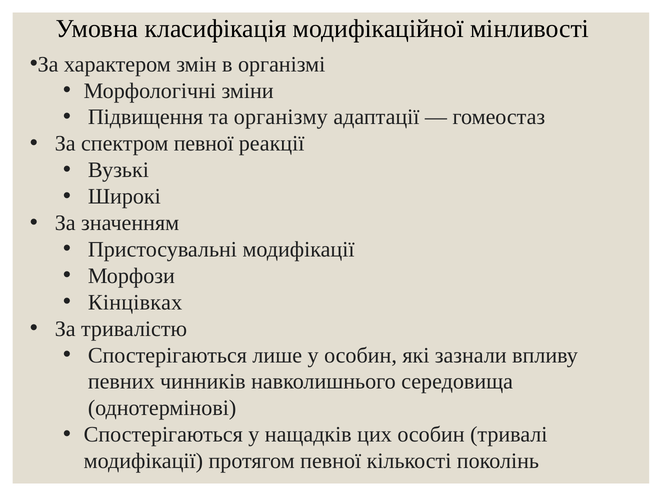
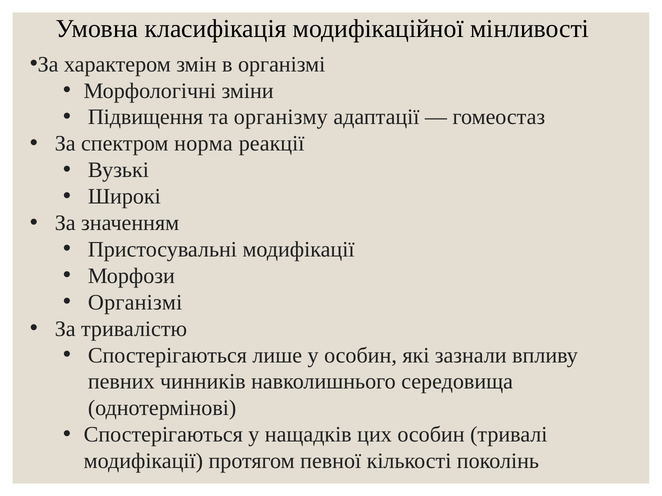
спектром певної: певної -> норма
Кінцівках at (135, 303): Кінцівках -> Організмі
